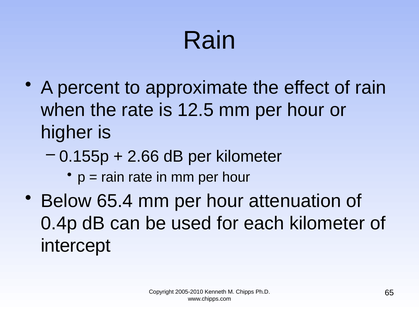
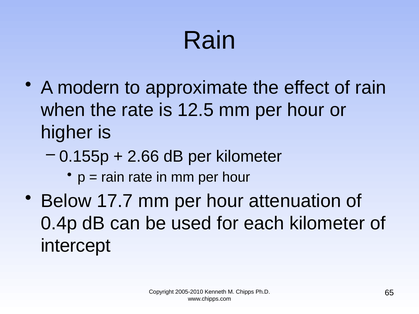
percent: percent -> modern
65.4: 65.4 -> 17.7
